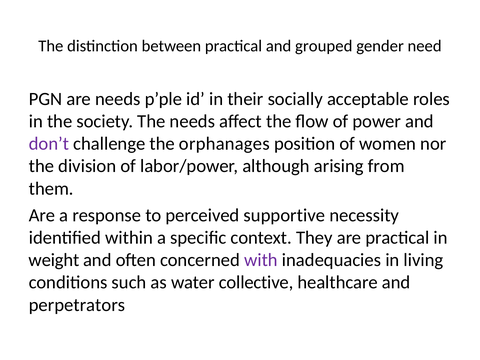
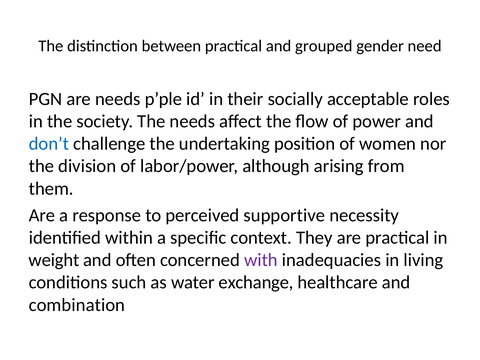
don’t colour: purple -> blue
orphanages: orphanages -> undertaking
collective: collective -> exchange
perpetrators: perpetrators -> combination
